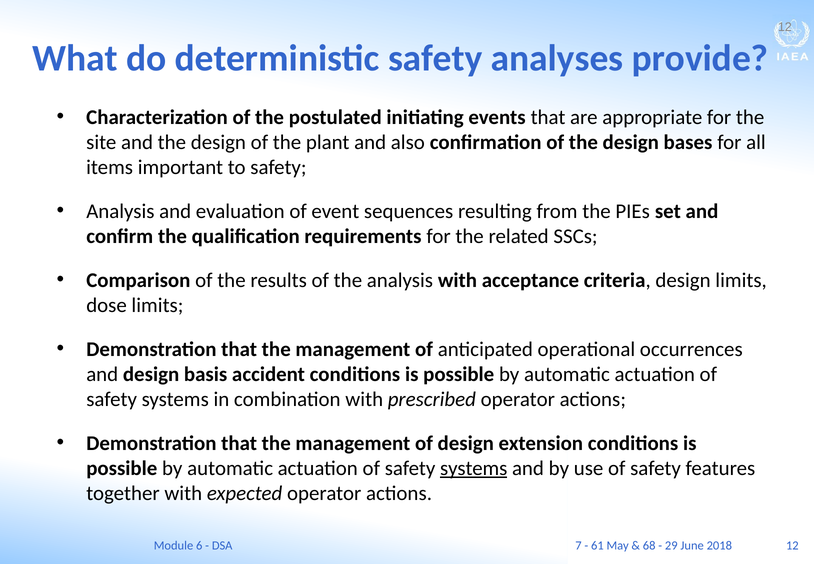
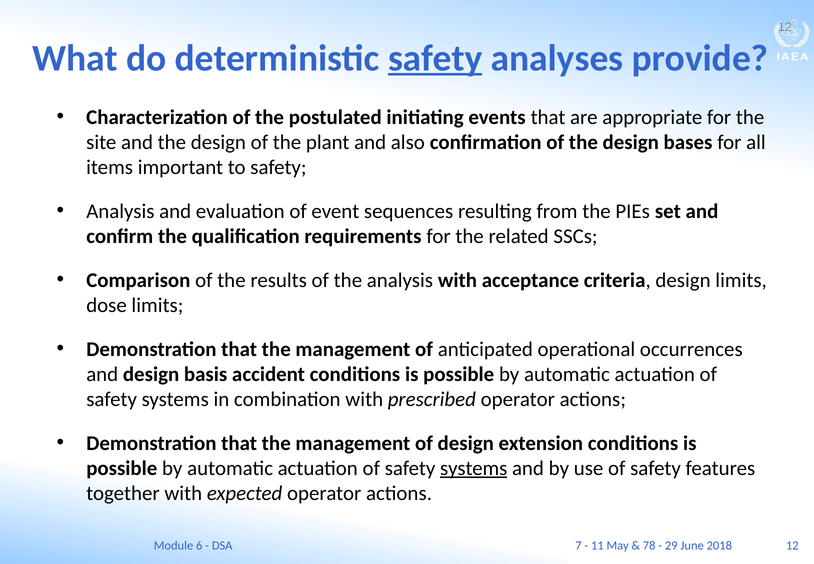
safety at (435, 58) underline: none -> present
61: 61 -> 11
68: 68 -> 78
